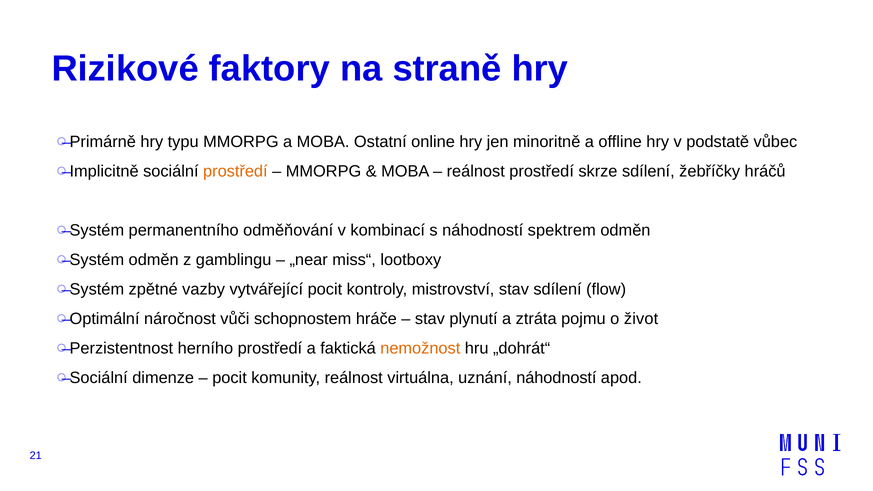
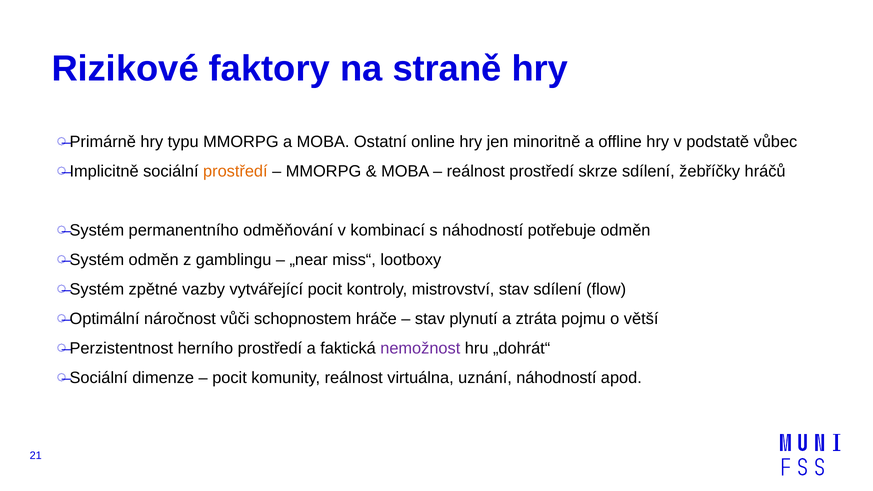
spektrem: spektrem -> potřebuje
život: život -> větší
nemožnost colour: orange -> purple
